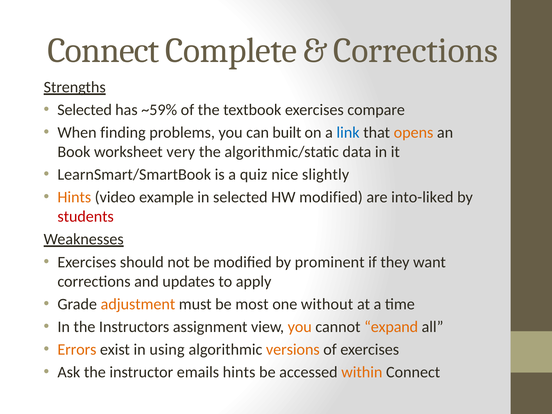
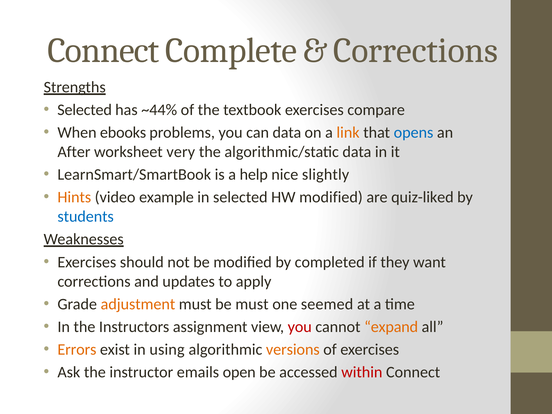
~59%: ~59% -> ~44%
finding: finding -> ebooks
can built: built -> data
link colour: blue -> orange
opens colour: orange -> blue
Book: Book -> After
quiz: quiz -> help
into-liked: into-liked -> quiz-liked
students colour: red -> blue
prominent: prominent -> completed
be most: most -> must
without: without -> seemed
you at (300, 327) colour: orange -> red
emails hints: hints -> open
within colour: orange -> red
